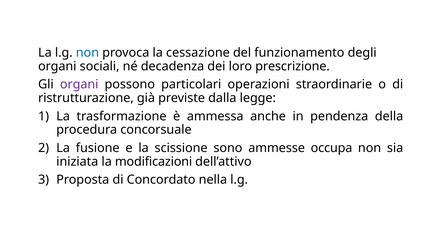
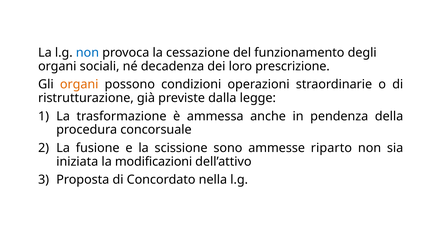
organi at (79, 84) colour: purple -> orange
particolari: particolari -> condizioni
occupa: occupa -> riparto
